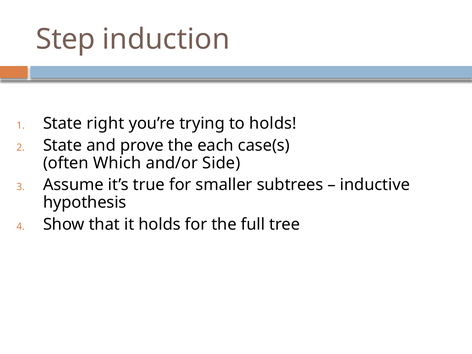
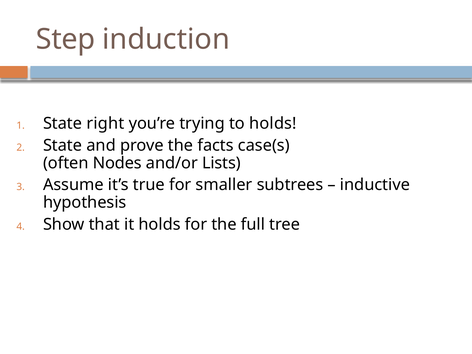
each: each -> facts
Which: Which -> Nodes
Side: Side -> Lists
